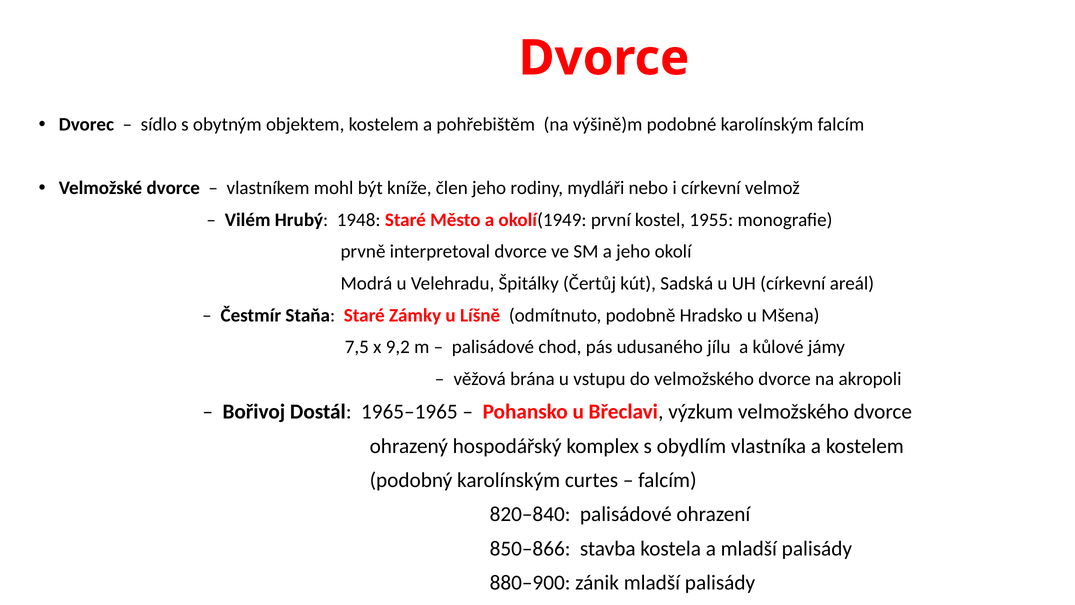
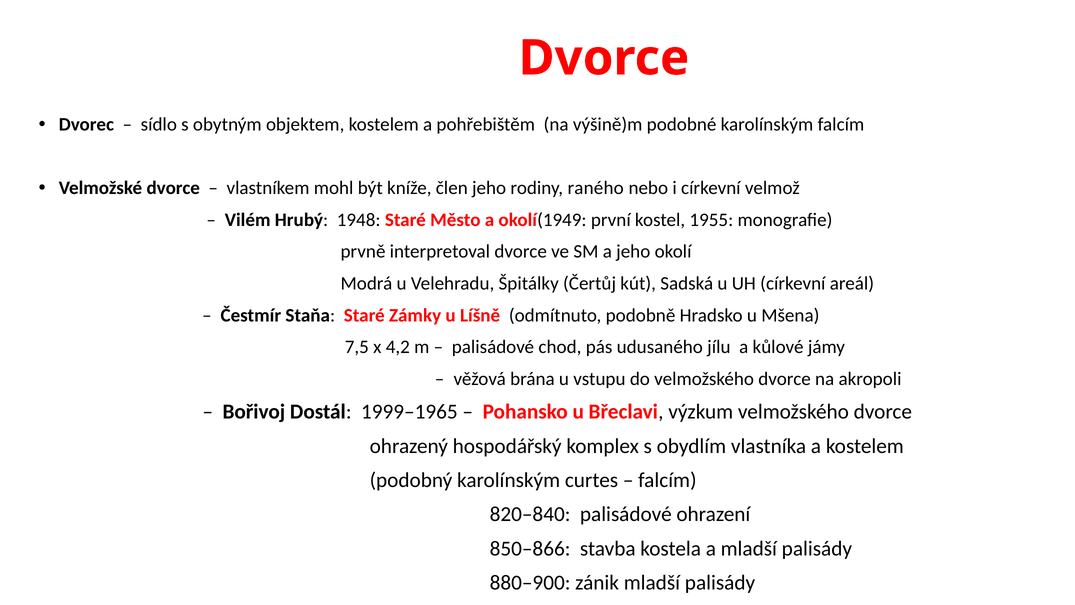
mydláři: mydláři -> raného
9,2: 9,2 -> 4,2
1965–1965: 1965–1965 -> 1999–1965
